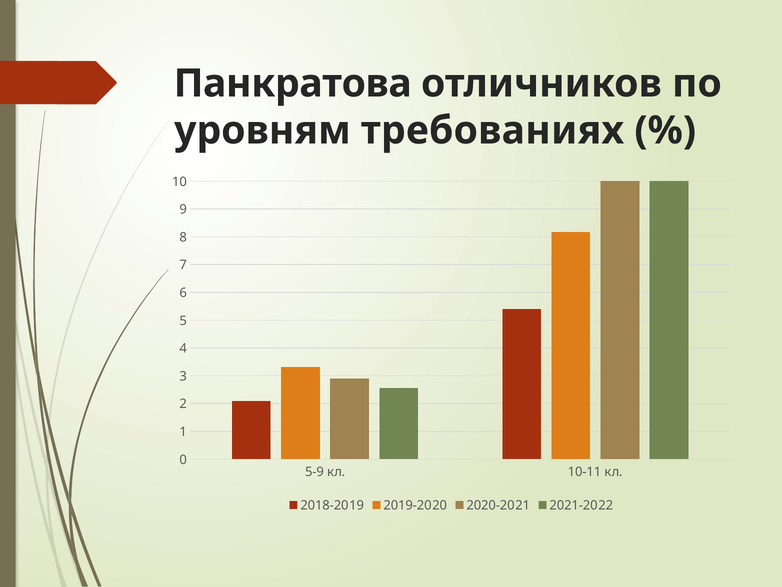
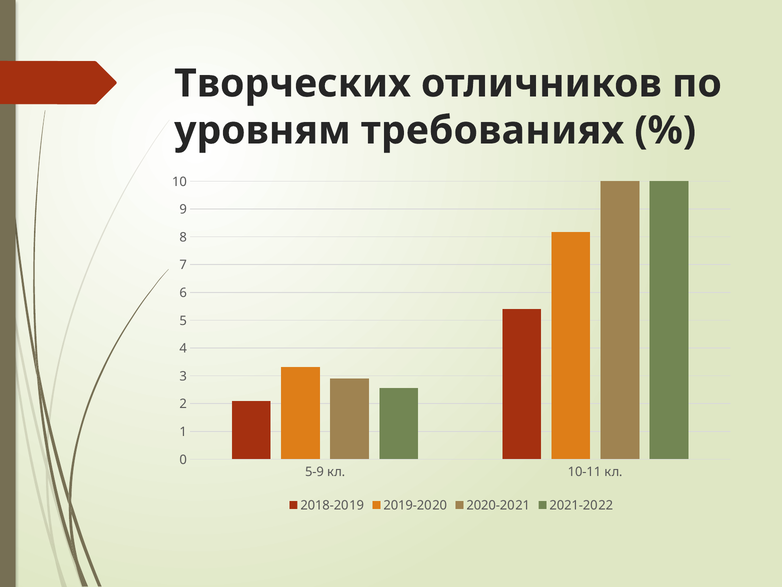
Панкратова: Панкратова -> Творческих
